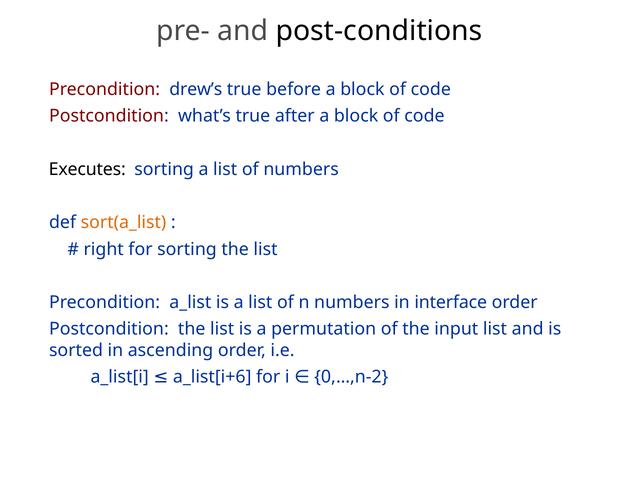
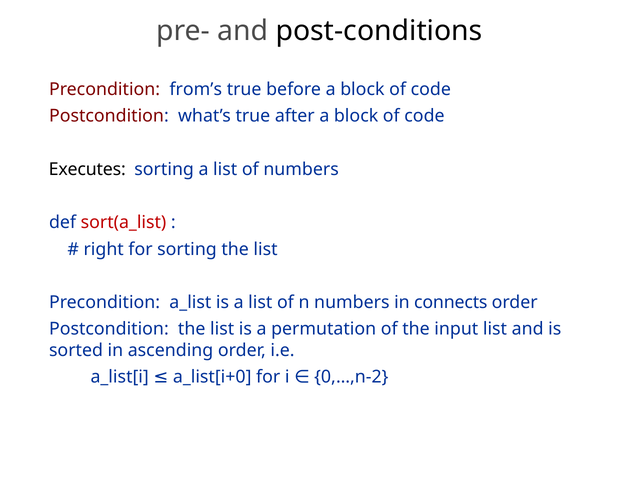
drew’s: drew’s -> from’s
sort(a_list colour: orange -> red
interface: interface -> connects
a_list[i+6: a_list[i+6 -> a_list[i+0
